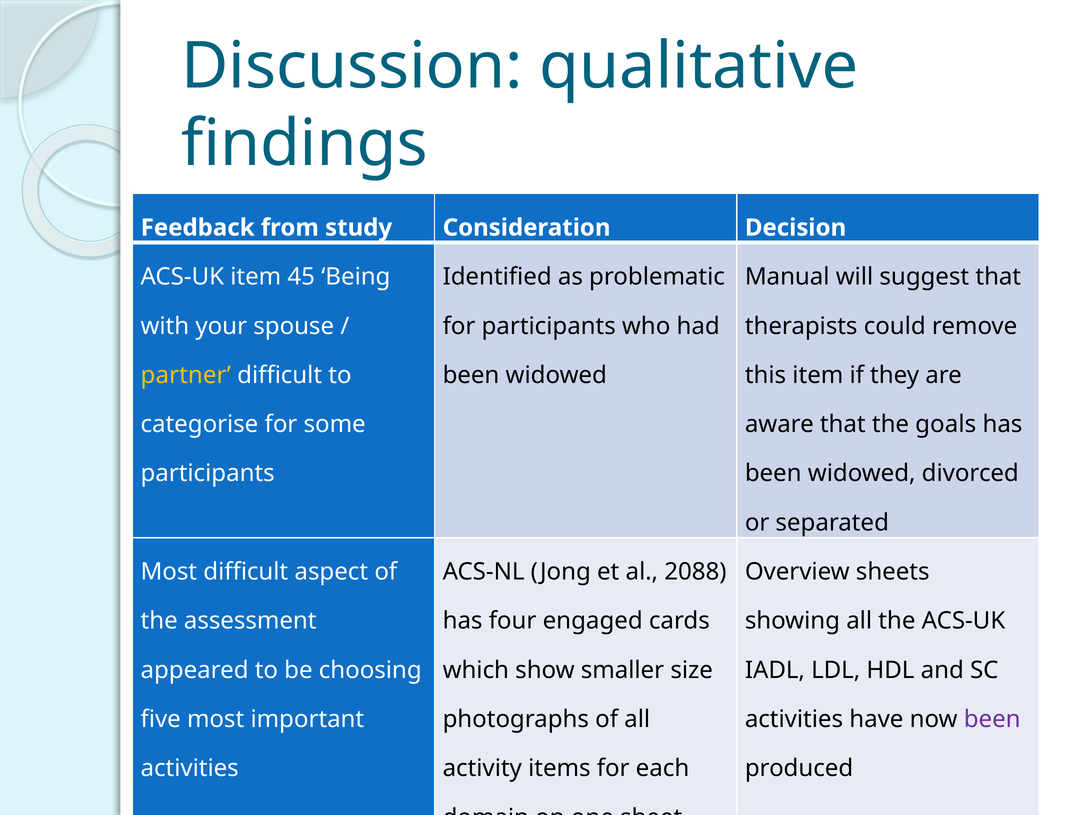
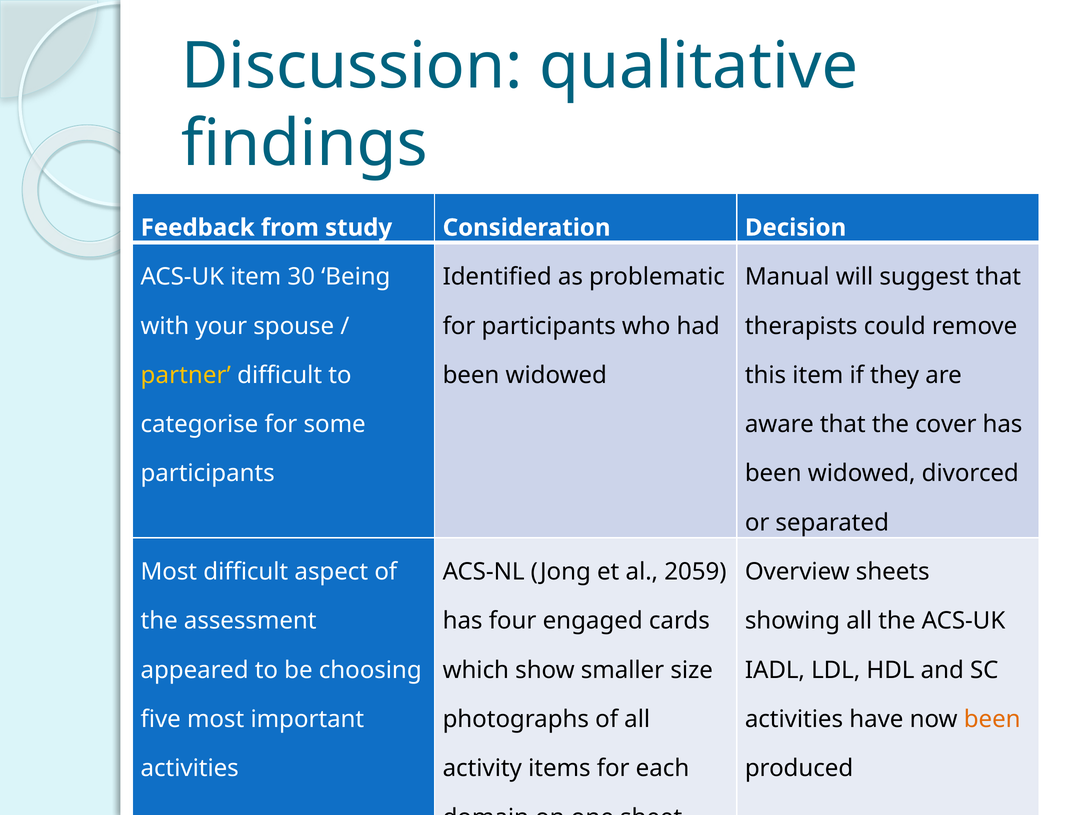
45: 45 -> 30
goals: goals -> cover
2088: 2088 -> 2059
been at (992, 719) colour: purple -> orange
